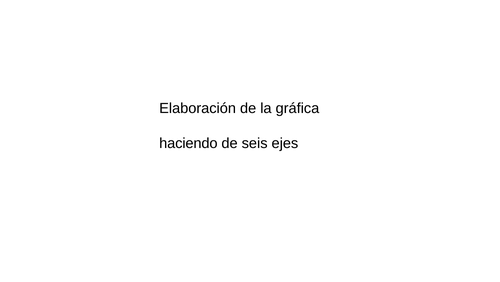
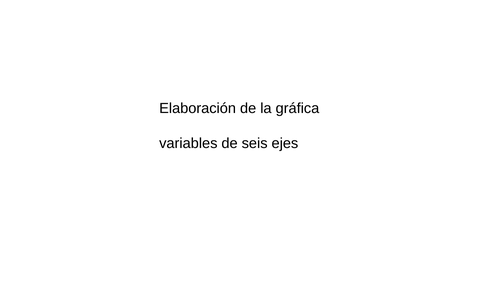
haciendo: haciendo -> variables
